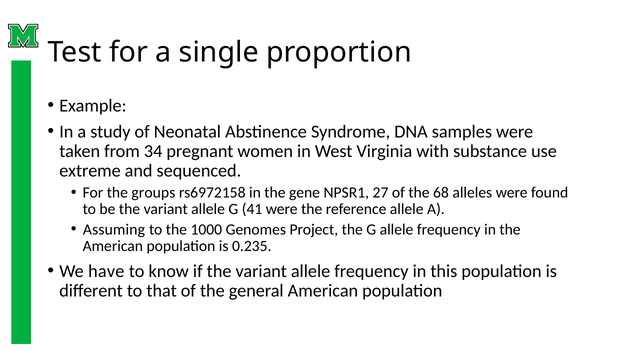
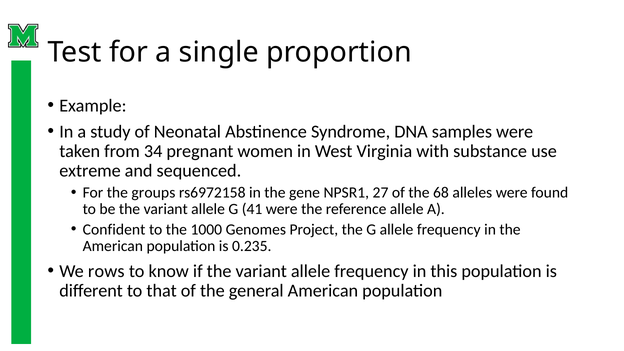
Assuming: Assuming -> Confident
have: have -> rows
